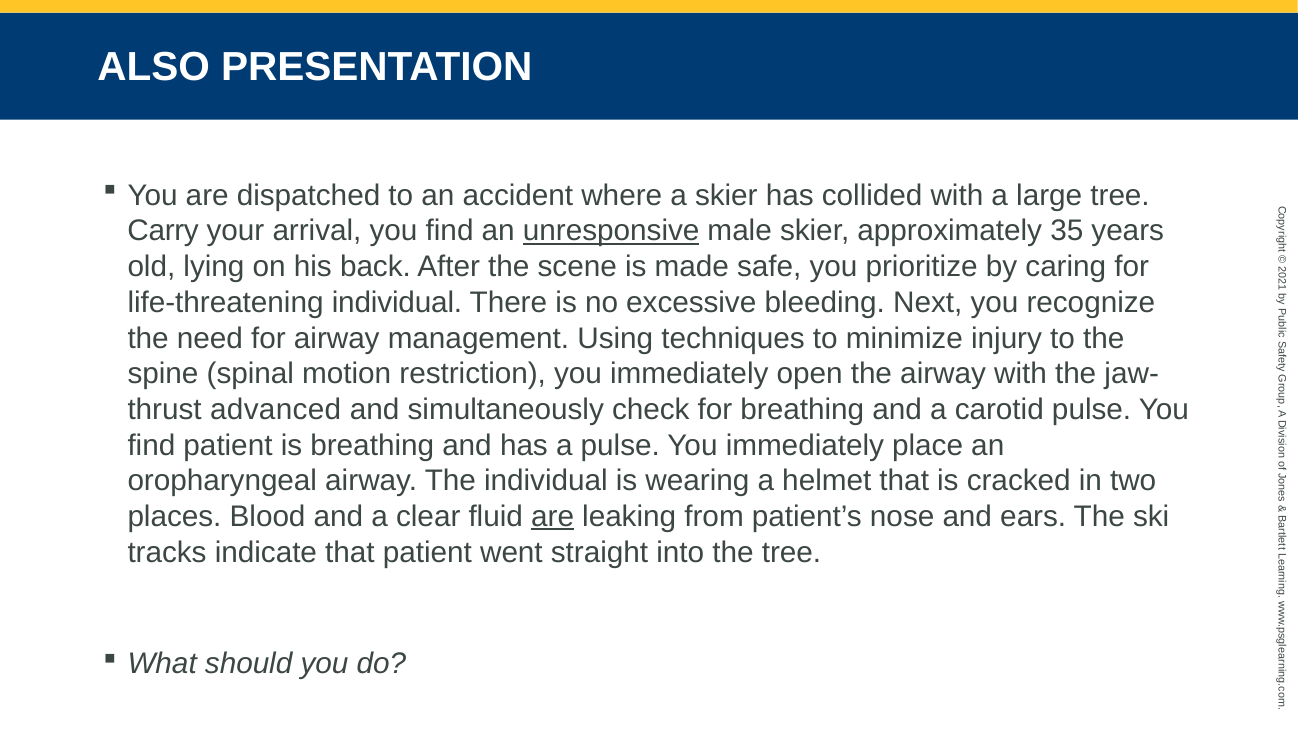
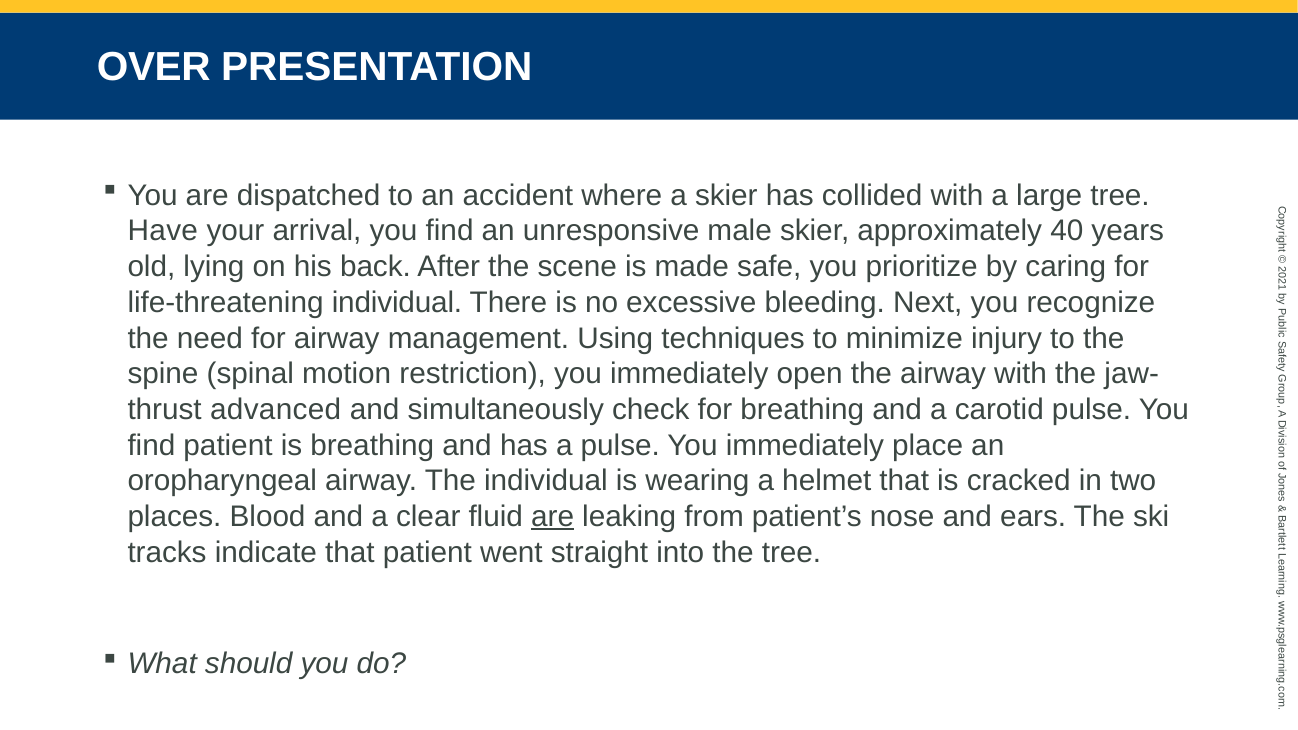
ALSO: ALSO -> OVER
Carry: Carry -> Have
unresponsive underline: present -> none
35: 35 -> 40
